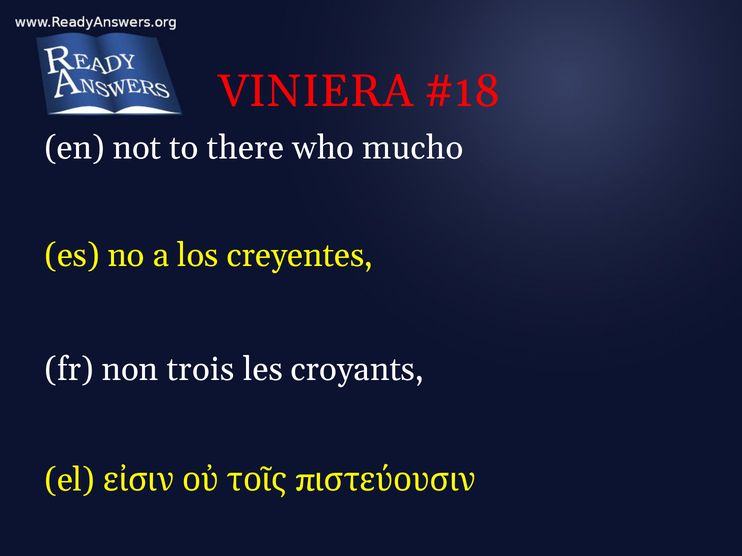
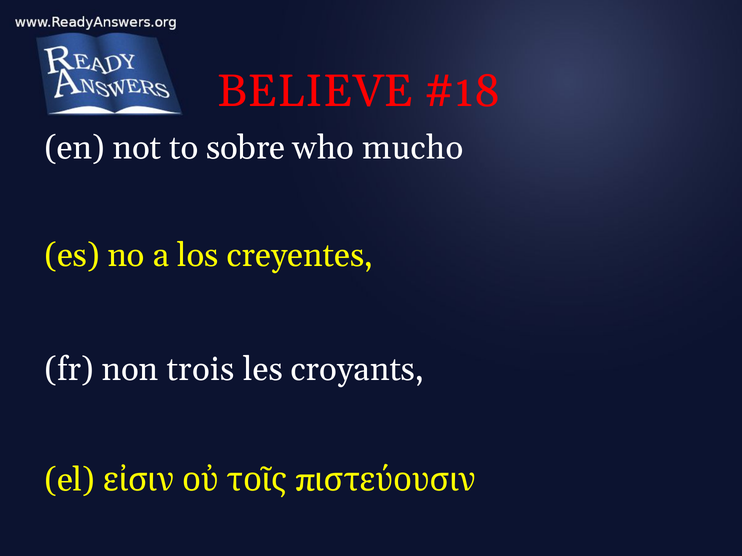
VINIERA: VINIERA -> BELIEVE
there: there -> sobre
